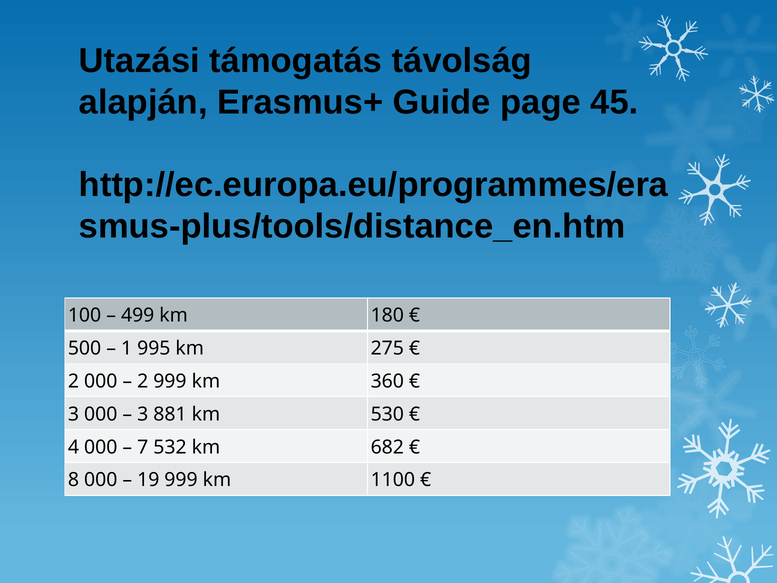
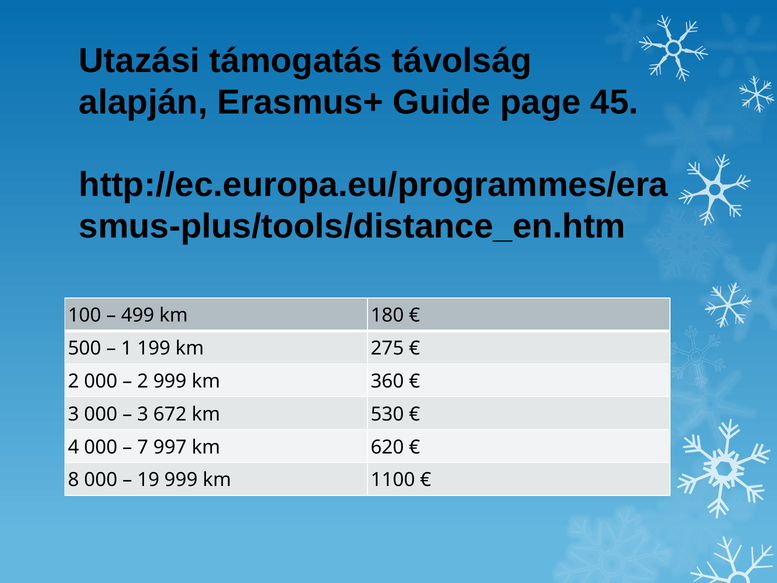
995: 995 -> 199
881: 881 -> 672
532: 532 -> 997
682: 682 -> 620
